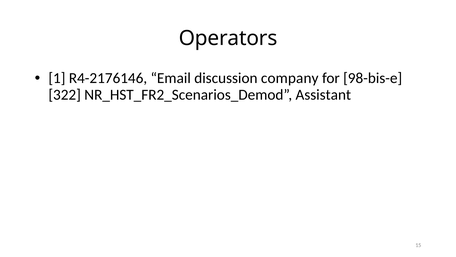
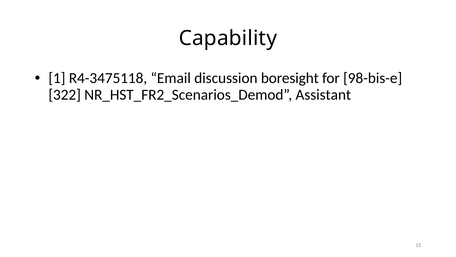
Operators: Operators -> Capability
R4-2176146: R4-2176146 -> R4-3475118
company: company -> boresight
